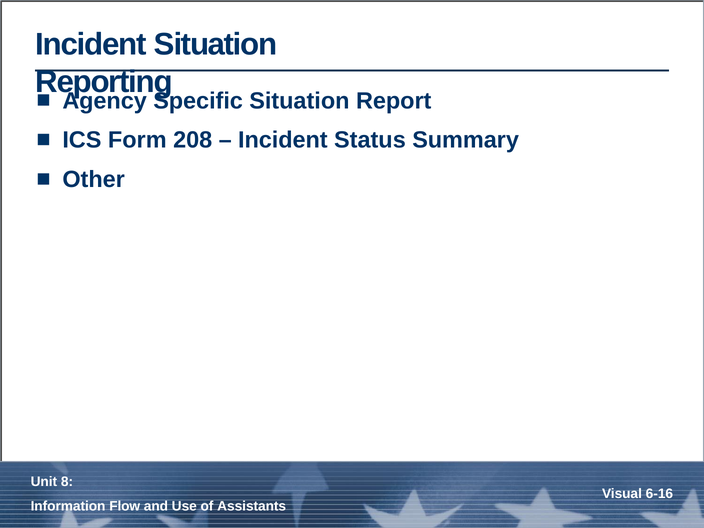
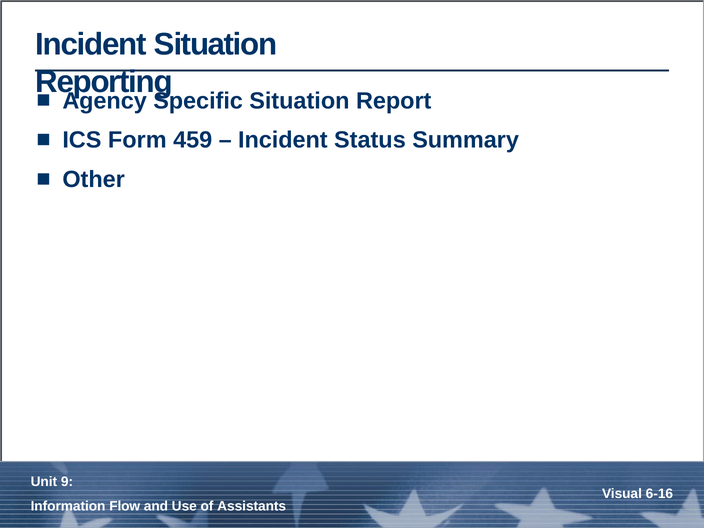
208: 208 -> 459
8: 8 -> 9
